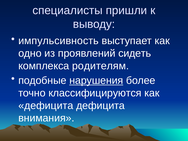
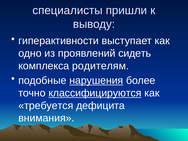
импульсивность: импульсивность -> гиперактивности
классифицируются underline: none -> present
дефицита at (46, 106): дефицита -> требуется
